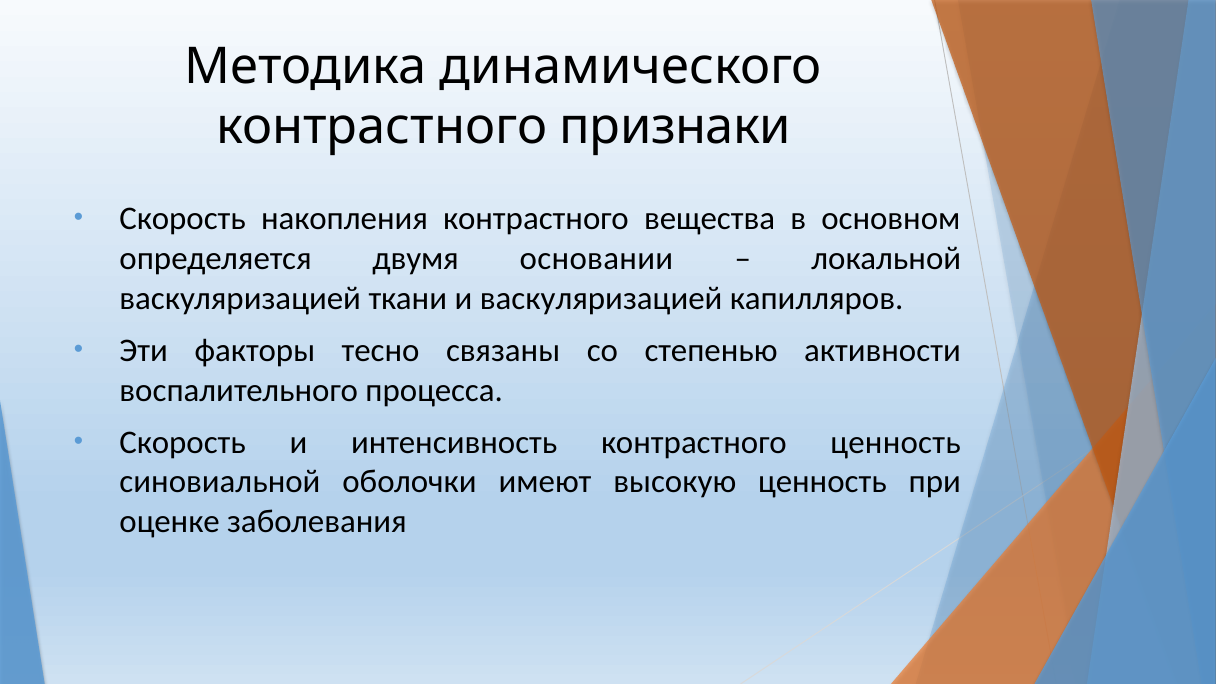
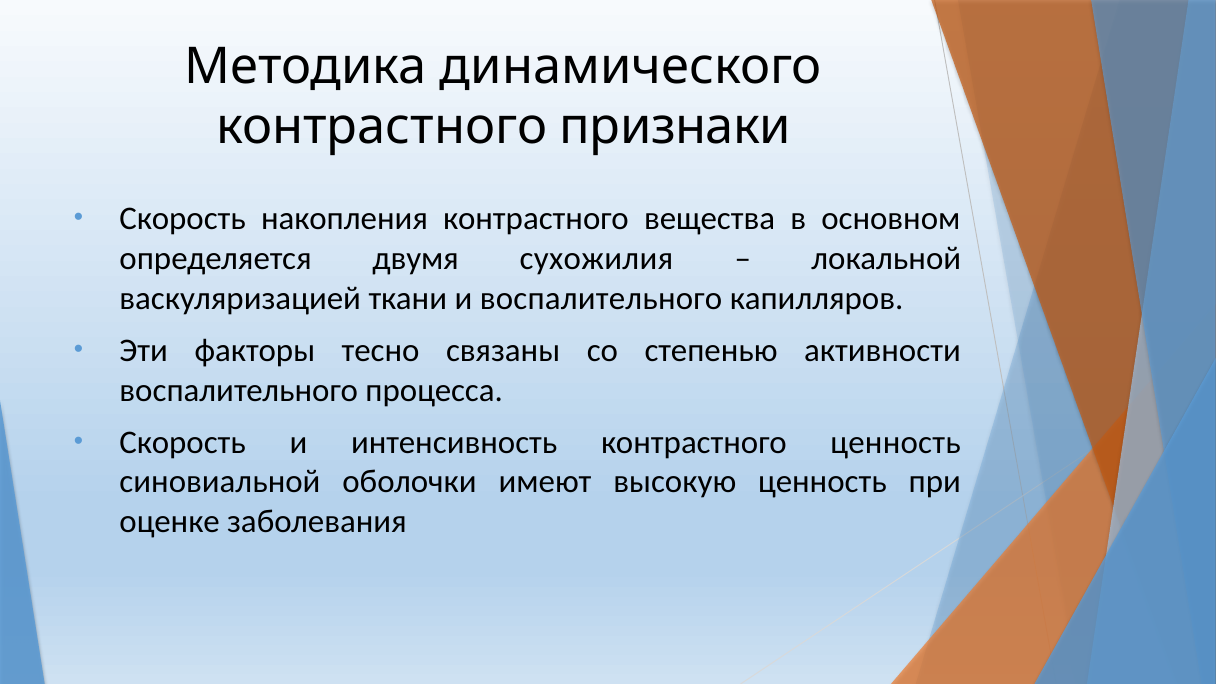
основании: основании -> сухожилия
и васкуляризацией: васкуляризацией -> воспалительного
